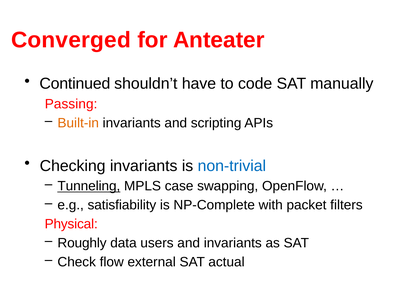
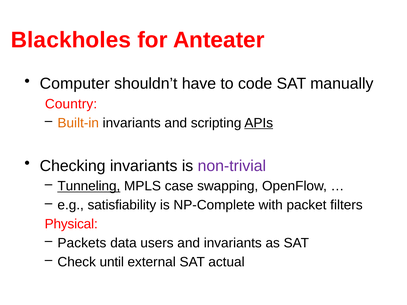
Converged: Converged -> Blackholes
Continued: Continued -> Computer
Passing: Passing -> Country
APIs underline: none -> present
non-trivial colour: blue -> purple
Roughly: Roughly -> Packets
flow: flow -> until
